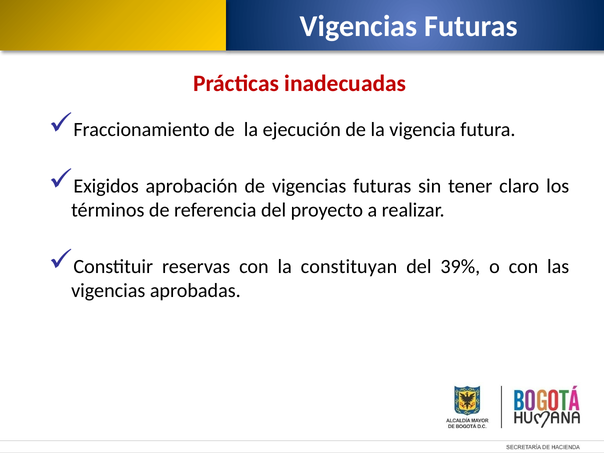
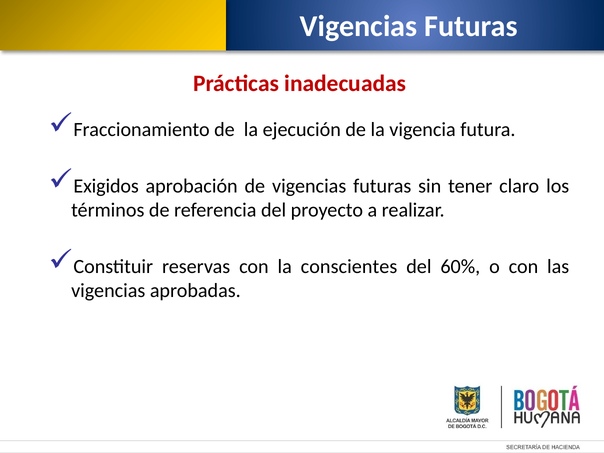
constituyan: constituyan -> conscientes
39%: 39% -> 60%
